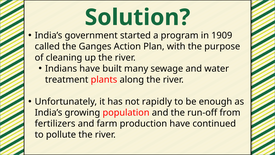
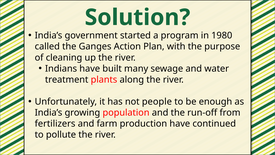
1909: 1909 -> 1980
rapidly: rapidly -> people
